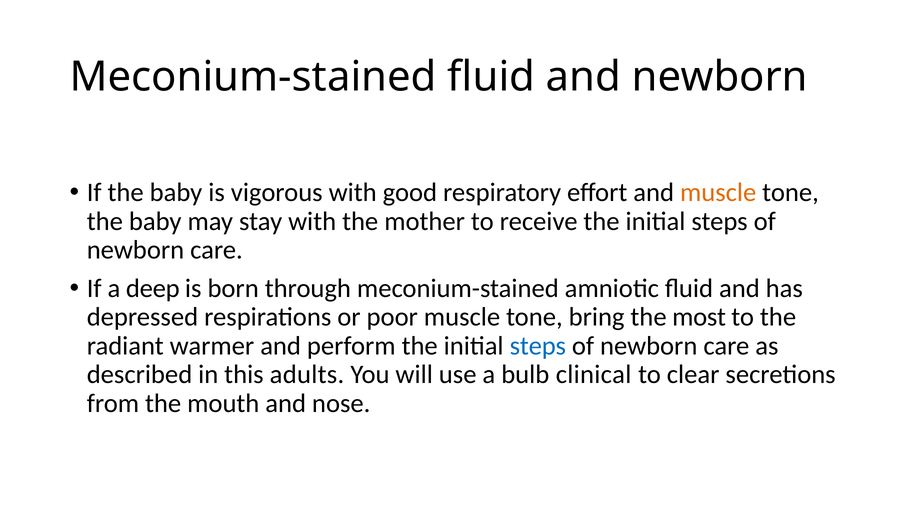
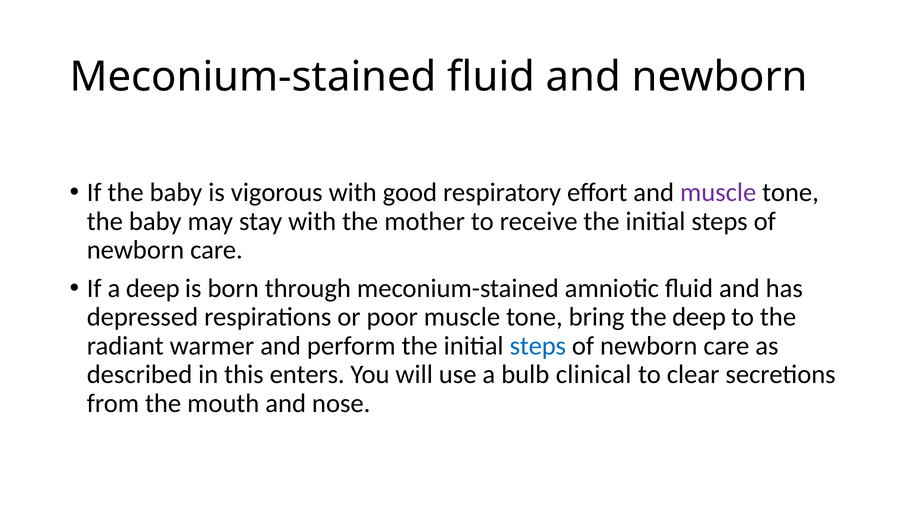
muscle at (718, 193) colour: orange -> purple
the most: most -> deep
adults: adults -> enters
